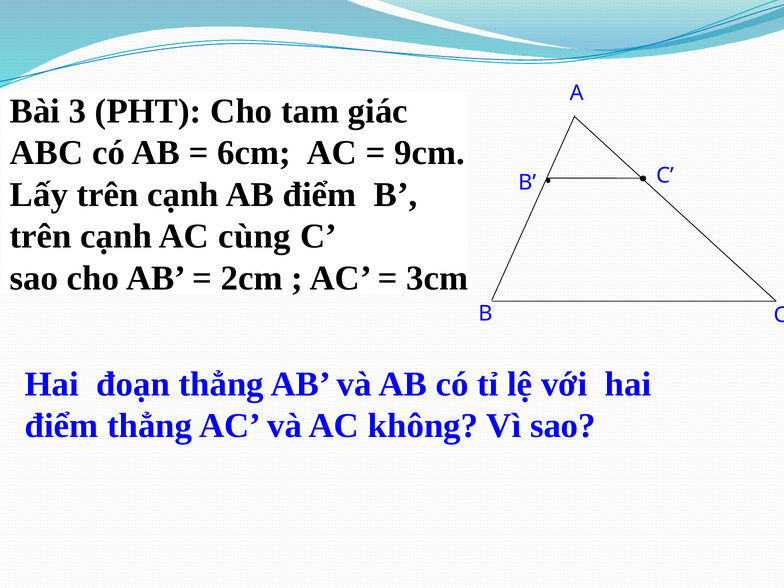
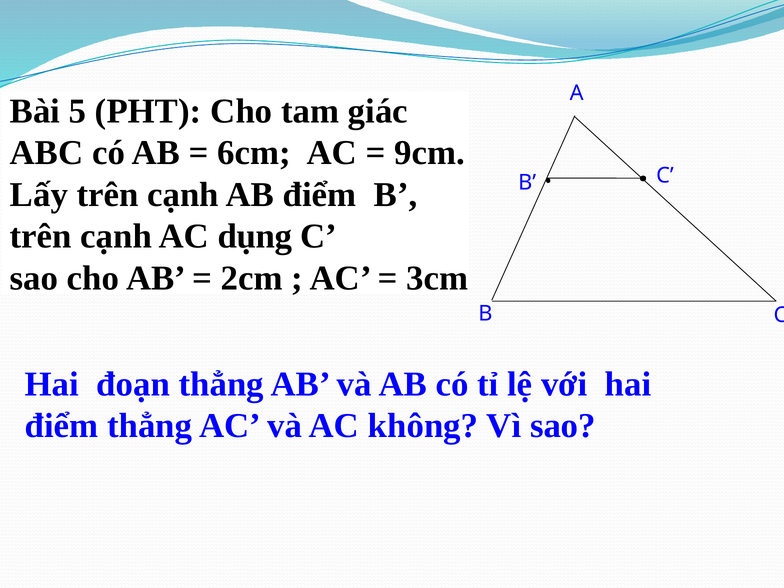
3: 3 -> 5
cùng: cùng -> dụng
